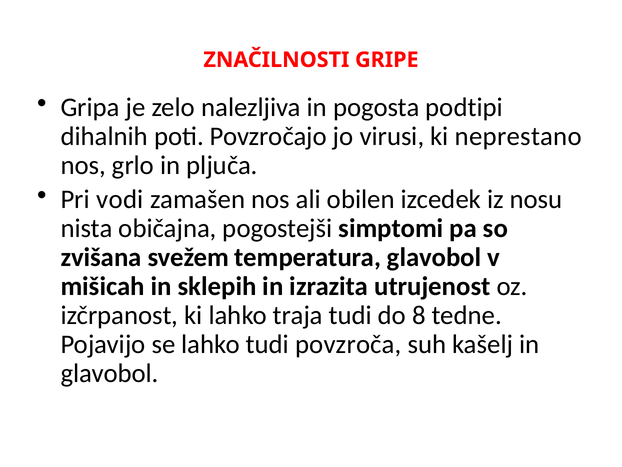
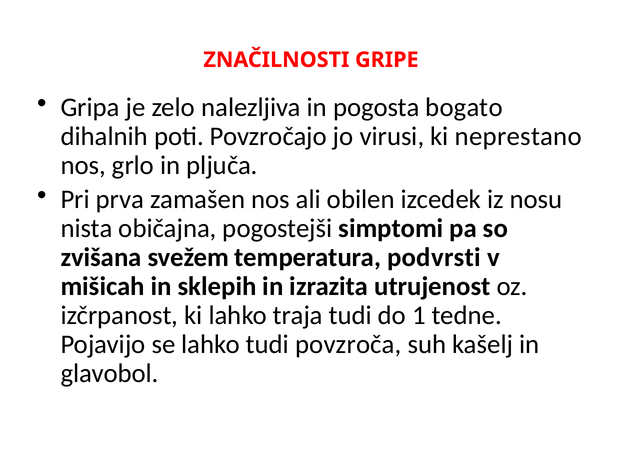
podtipi: podtipi -> bogato
vodi: vodi -> prva
temperatura glavobol: glavobol -> podvrsti
8: 8 -> 1
